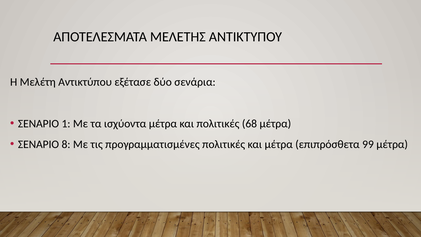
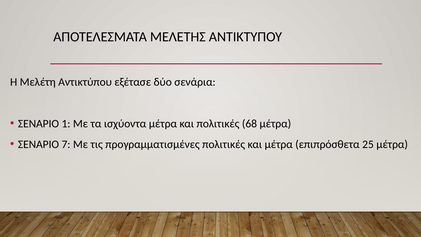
8: 8 -> 7
99: 99 -> 25
